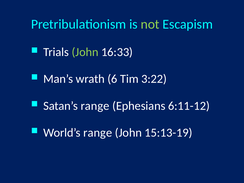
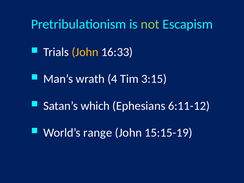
John at (85, 52) colour: light green -> yellow
6: 6 -> 4
3:22: 3:22 -> 3:15
Satan’s range: range -> which
15:13-19: 15:13-19 -> 15:15-19
